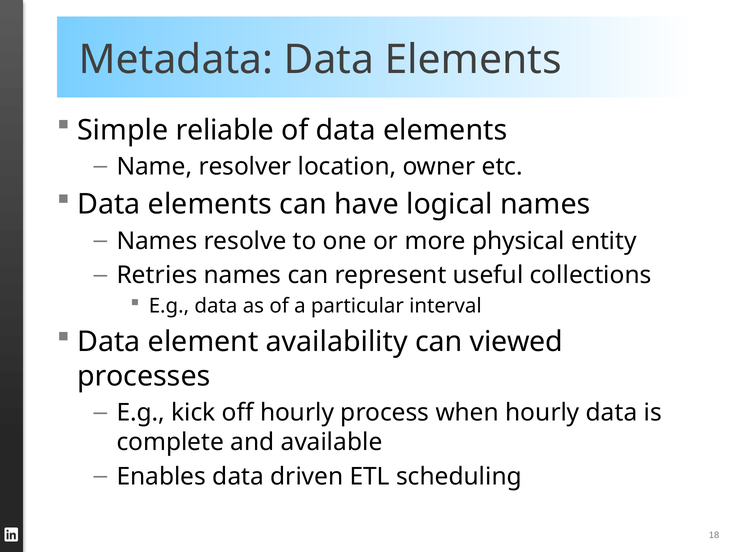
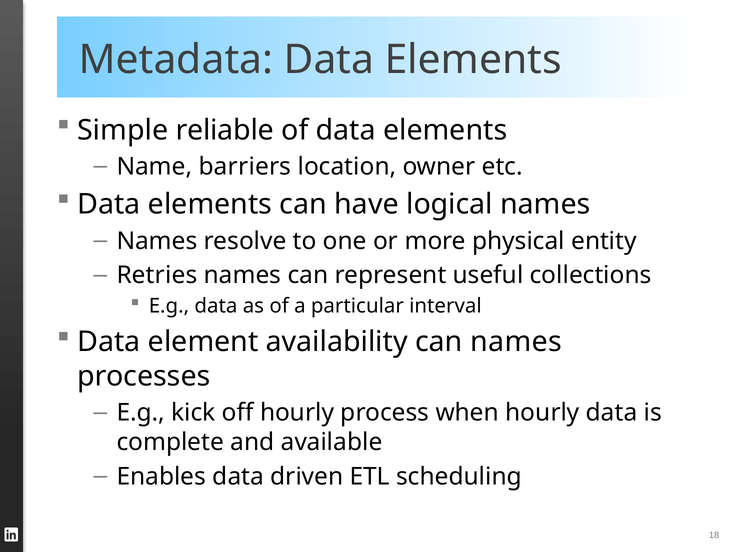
resolver: resolver -> barriers
can viewed: viewed -> names
